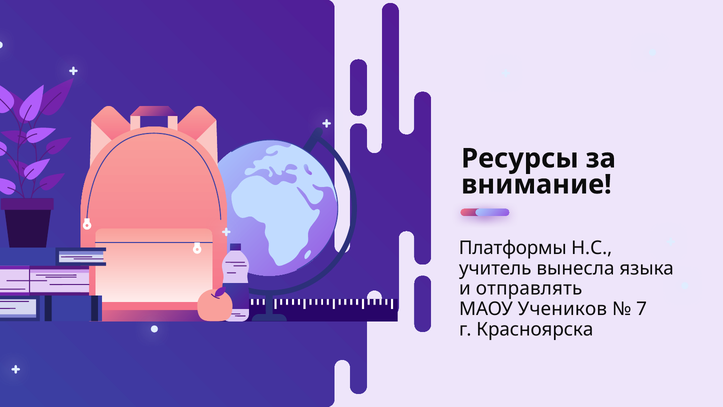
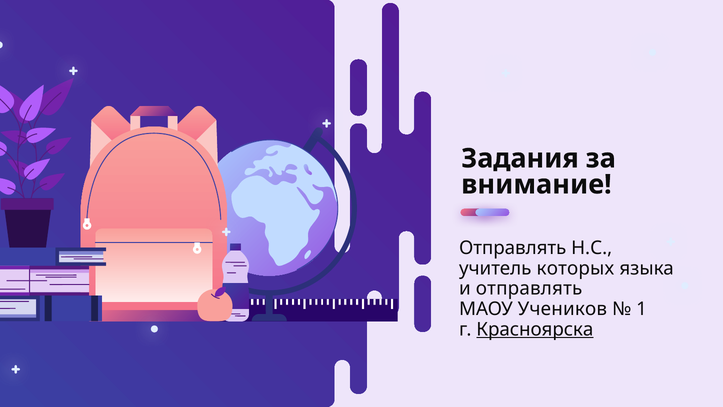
Ресурсы: Ресурсы -> Задания
Платформы at (513, 248): Платформы -> Отправлять
вынесла: вынесла -> которых
7: 7 -> 1
Красноярска underline: none -> present
